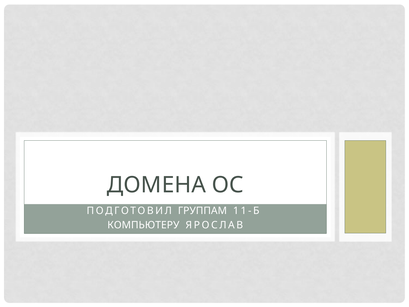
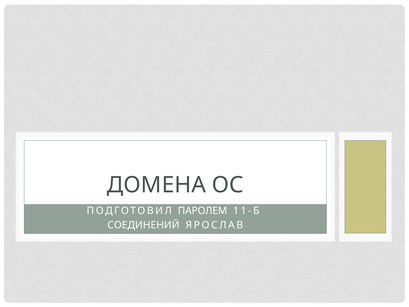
ГРУППАМ: ГРУППАМ -> ПАРОЛЕМ
КОМПЬЮТЕРУ: КОМПЬЮТЕРУ -> СОЕДИНЕНИЙ
